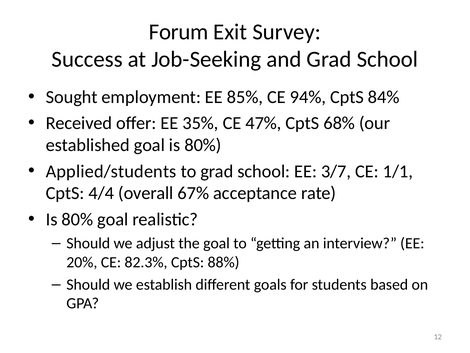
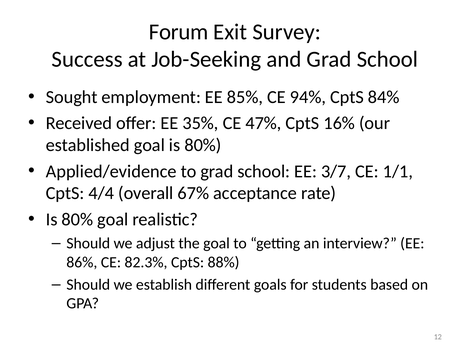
68%: 68% -> 16%
Applied/students: Applied/students -> Applied/evidence
20%: 20% -> 86%
